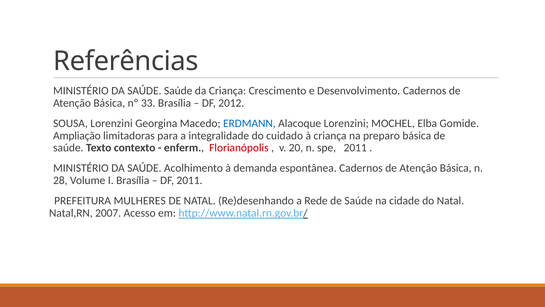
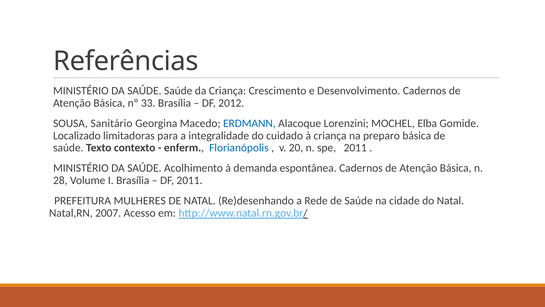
SOUSA Lorenzini: Lorenzini -> Sanitário
Ampliação: Ampliação -> Localizado
Florianópolis colour: red -> blue
